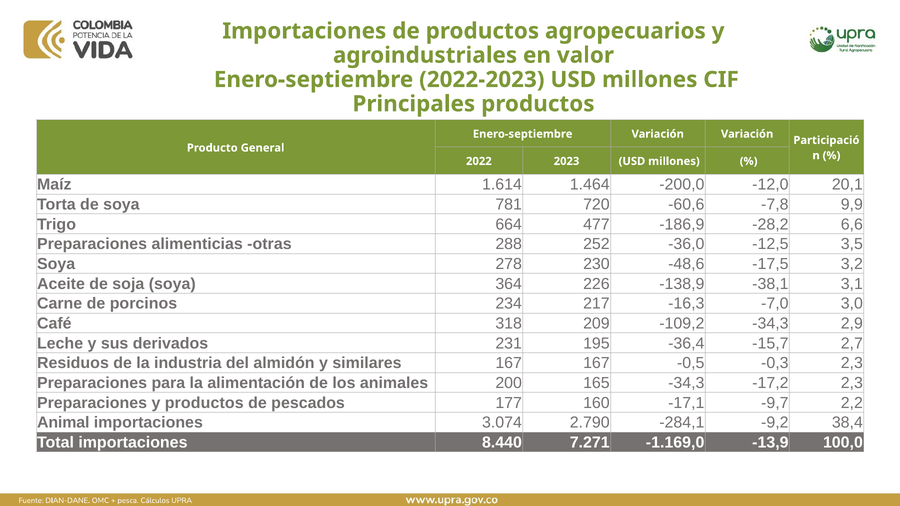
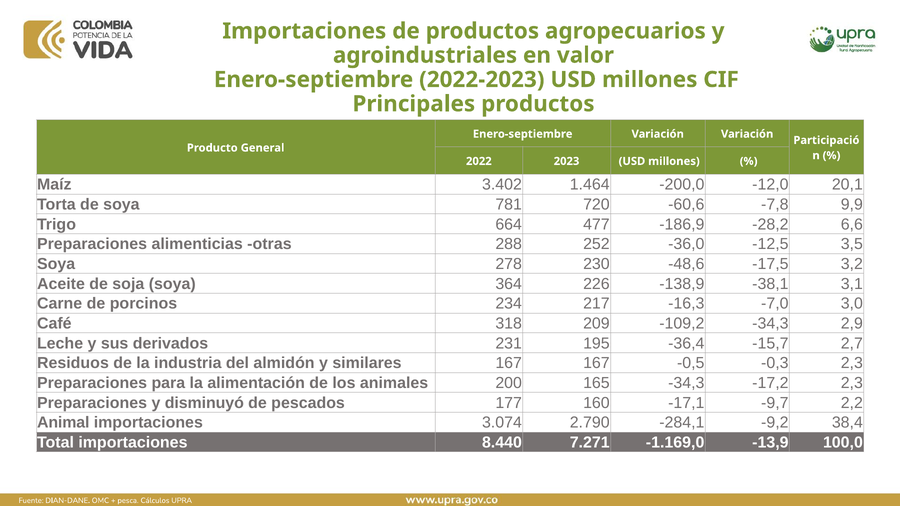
1.614: 1.614 -> 3.402
y productos: productos -> disminuyó
